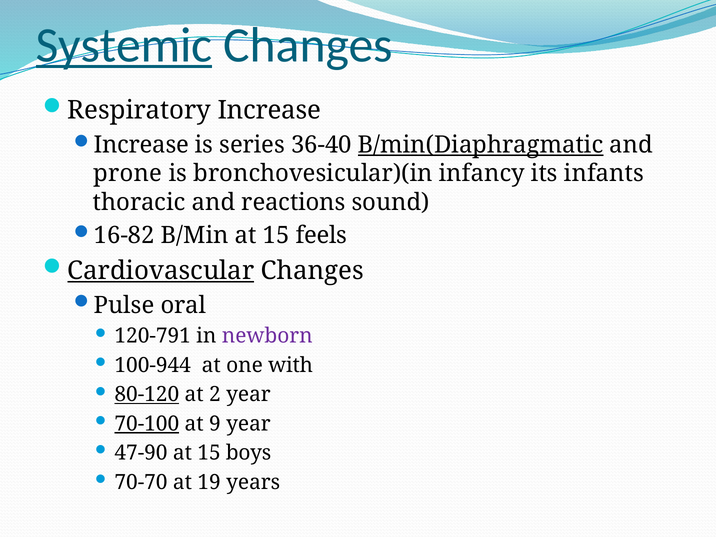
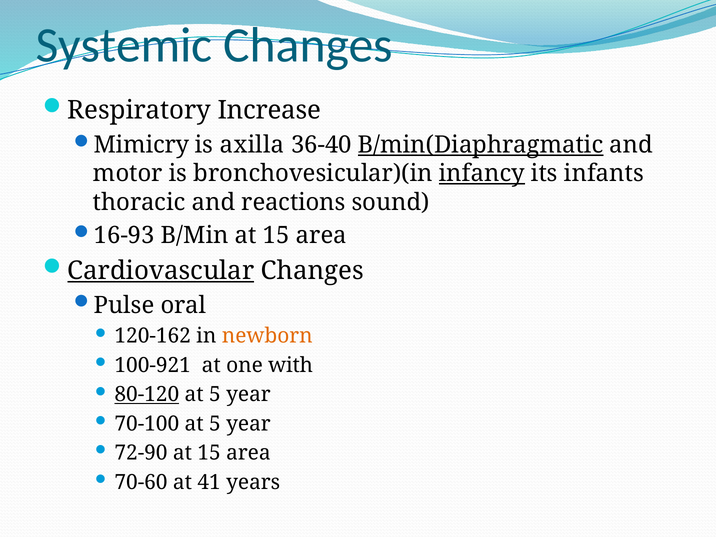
Systemic underline: present -> none
Increase at (141, 145): Increase -> Mimicry
series: series -> axilla
prone: prone -> motor
infancy underline: none -> present
16-82: 16-82 -> 16-93
B/Min at 15 feels: feels -> area
120-791: 120-791 -> 120-162
newborn colour: purple -> orange
100-944: 100-944 -> 100-921
2 at (215, 394): 2 -> 5
70-100 underline: present -> none
9 at (215, 424): 9 -> 5
47-90: 47-90 -> 72-90
boys at (249, 453): boys -> area
70-70: 70-70 -> 70-60
19: 19 -> 41
